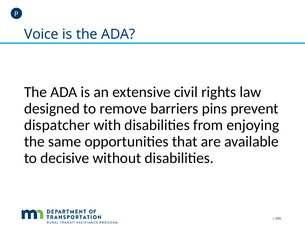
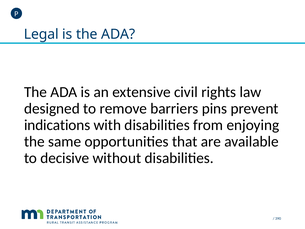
Voice: Voice -> Legal
dispatcher: dispatcher -> indications
